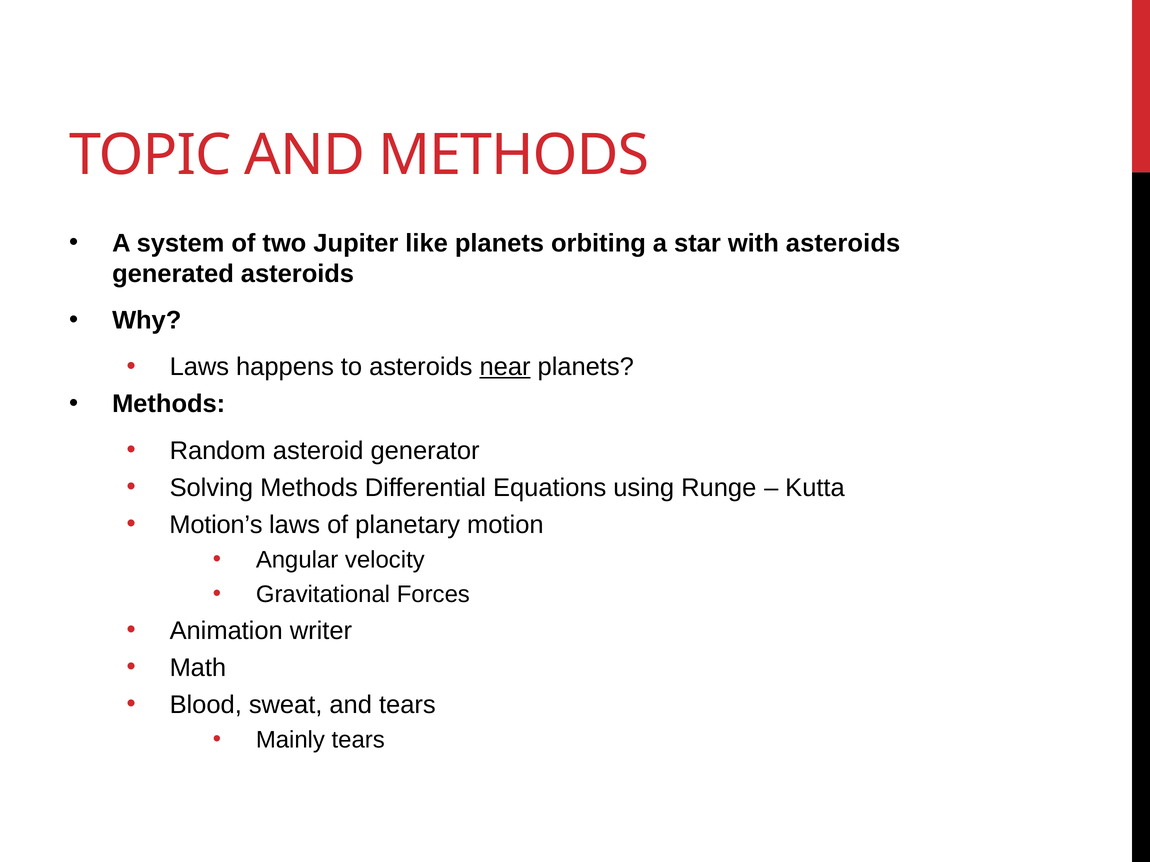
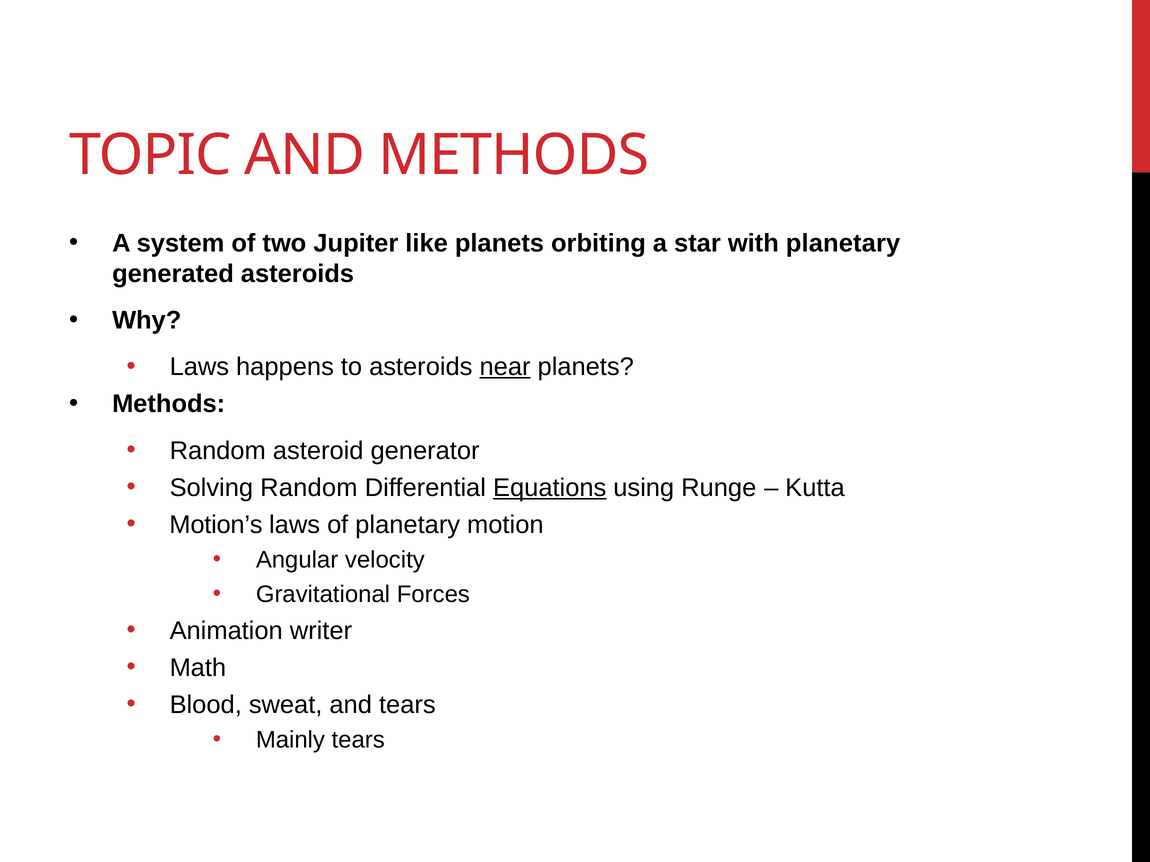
with asteroids: asteroids -> planetary
Solving Methods: Methods -> Random
Equations underline: none -> present
